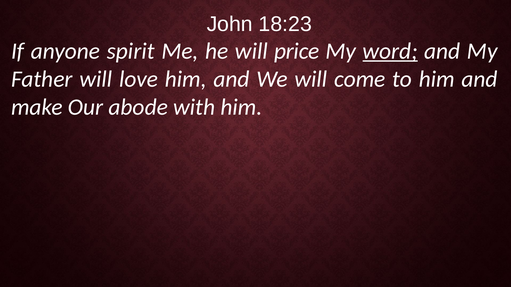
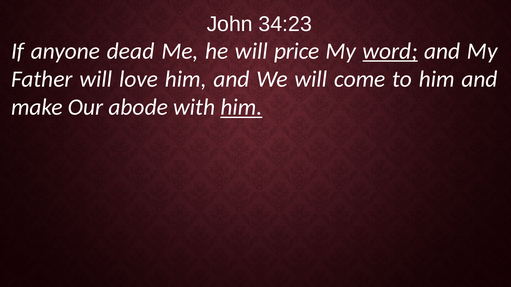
18:23: 18:23 -> 34:23
spirit: spirit -> dead
him at (241, 107) underline: none -> present
